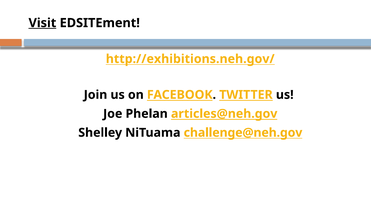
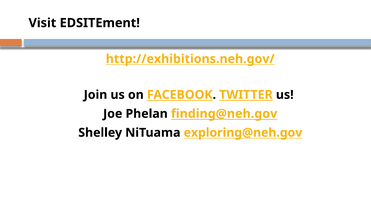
Visit underline: present -> none
articles@neh.gov: articles@neh.gov -> finding@neh.gov
challenge@neh.gov: challenge@neh.gov -> exploring@neh.gov
